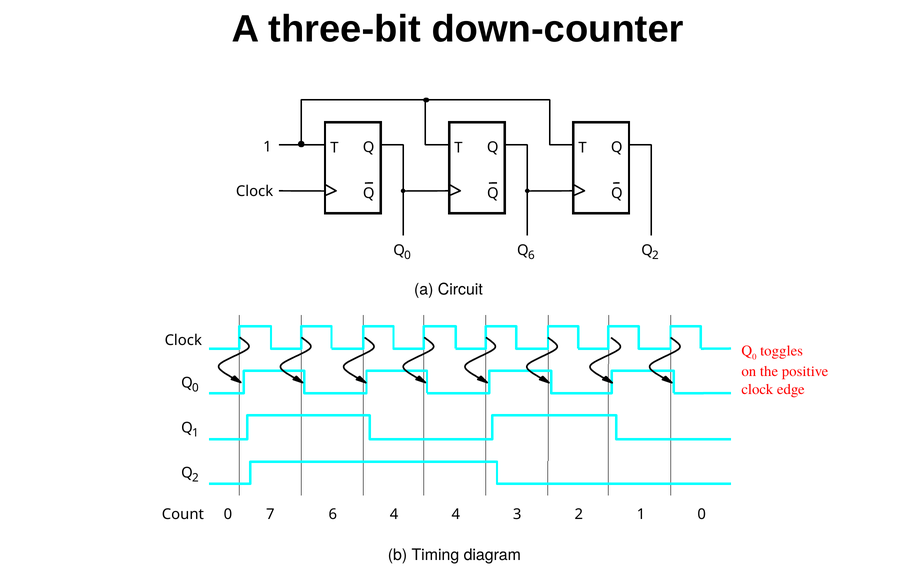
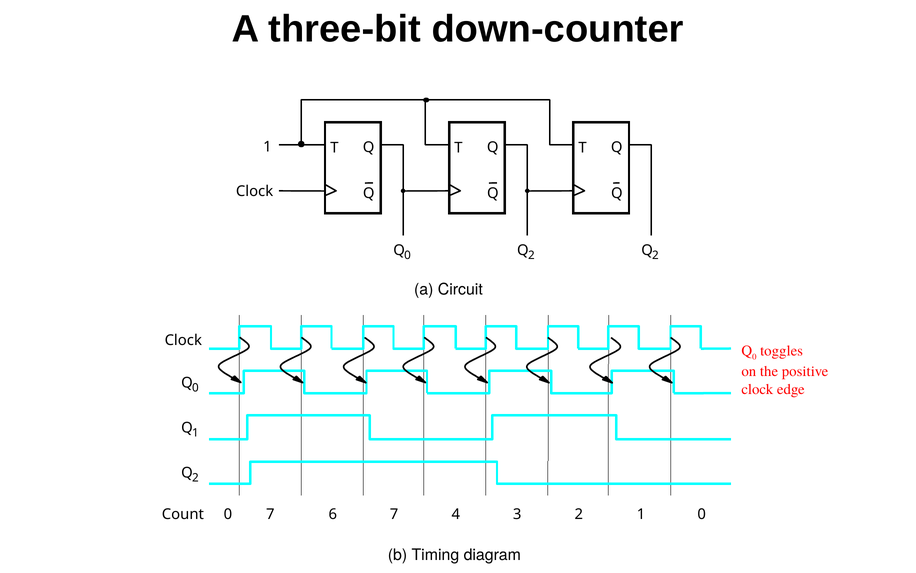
0 Q 6: 6 -> 2
6 4: 4 -> 7
